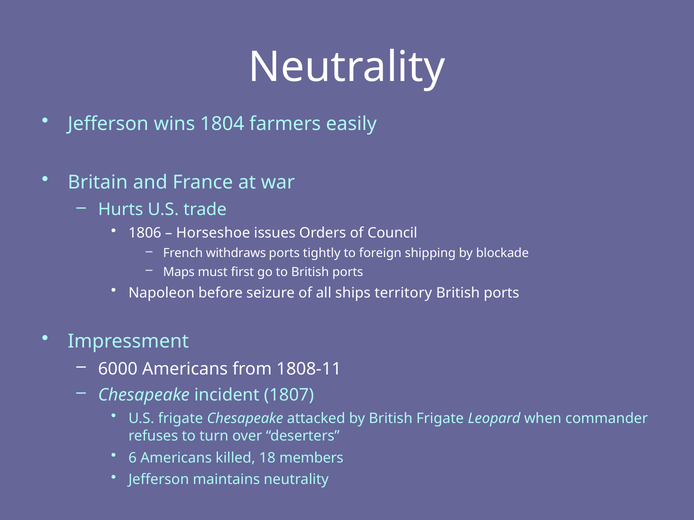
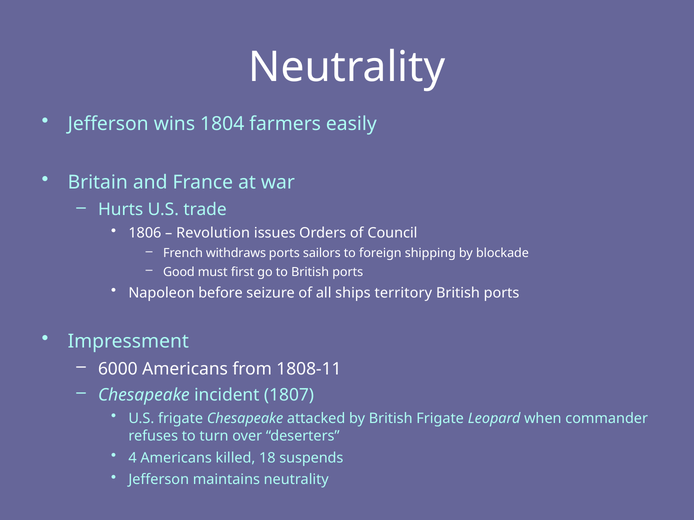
Horseshoe: Horseshoe -> Revolution
tightly: tightly -> sailors
Maps: Maps -> Good
6: 6 -> 4
members: members -> suspends
